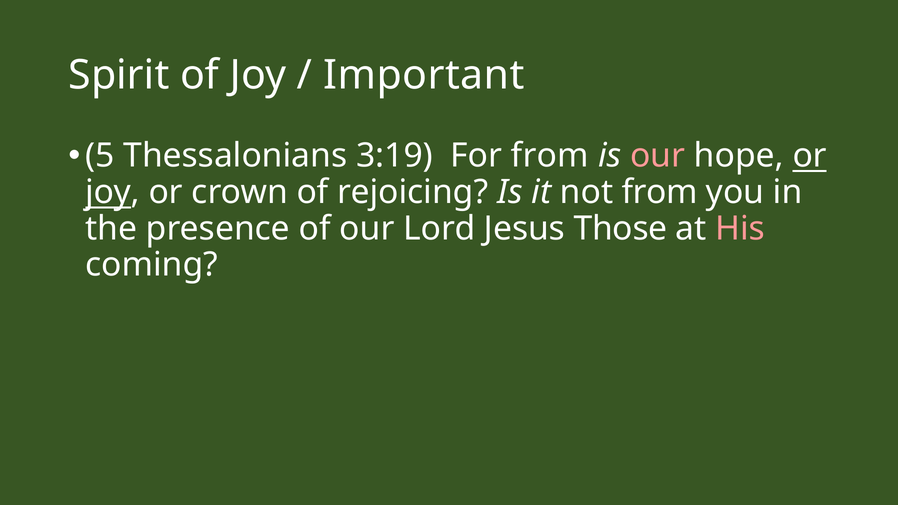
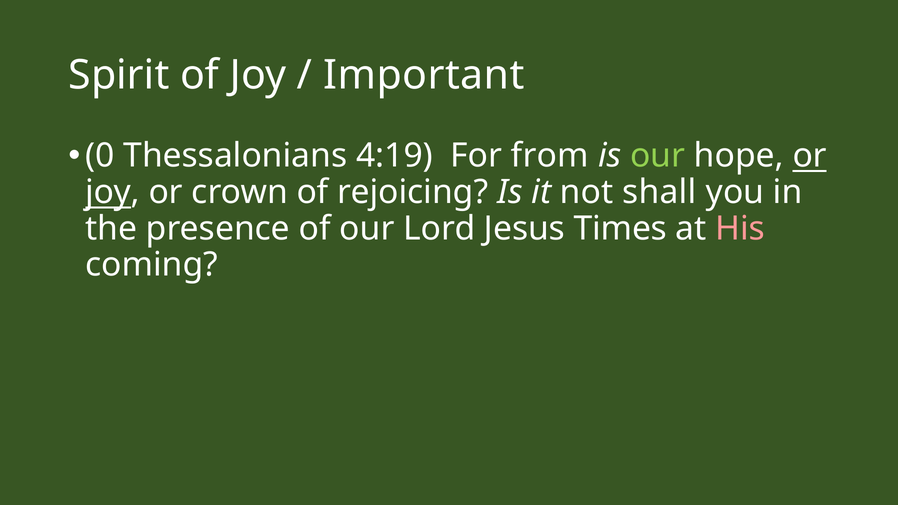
5: 5 -> 0
3:19: 3:19 -> 4:19
our at (658, 156) colour: pink -> light green
not from: from -> shall
Those: Those -> Times
